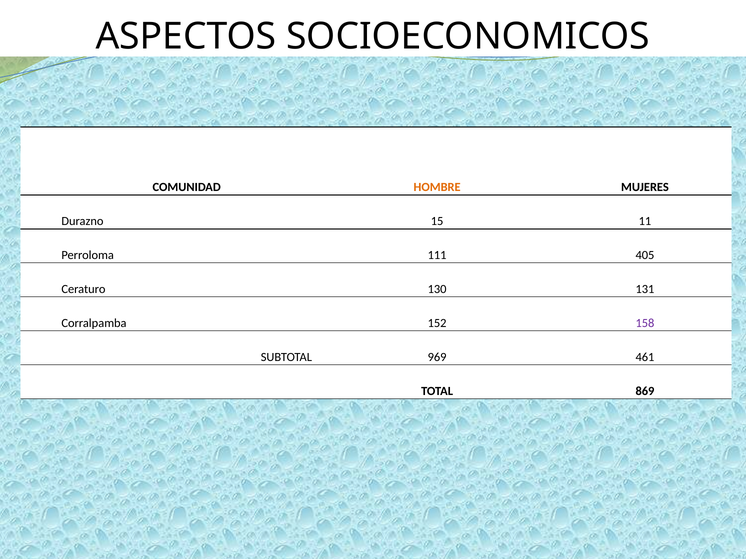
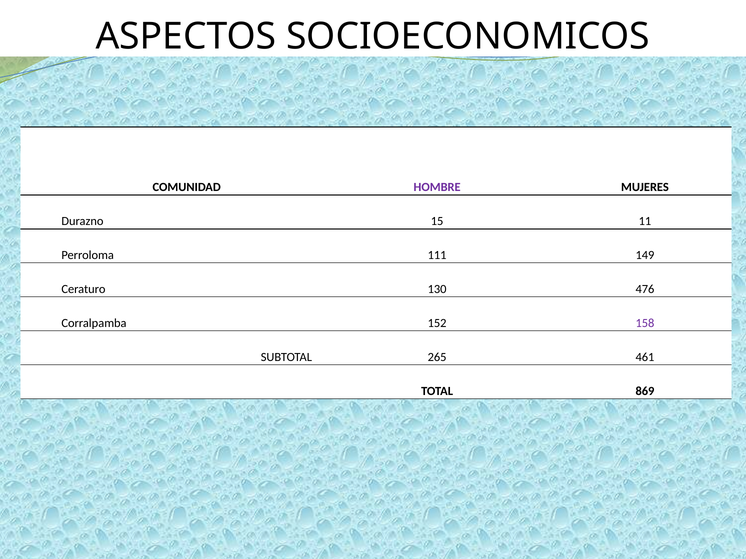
HOMBRE colour: orange -> purple
405: 405 -> 149
131: 131 -> 476
969: 969 -> 265
